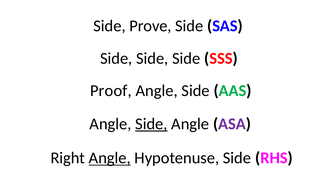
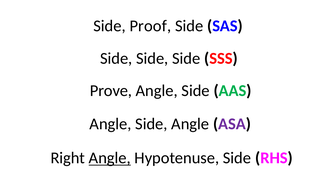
Prove: Prove -> Proof
Proof: Proof -> Prove
Side at (151, 124) underline: present -> none
